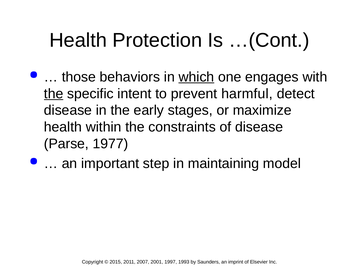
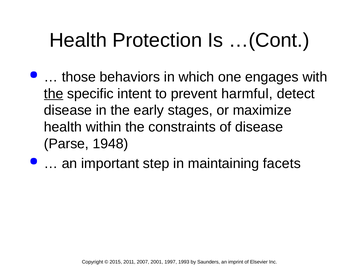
which underline: present -> none
1977: 1977 -> 1948
model: model -> facets
